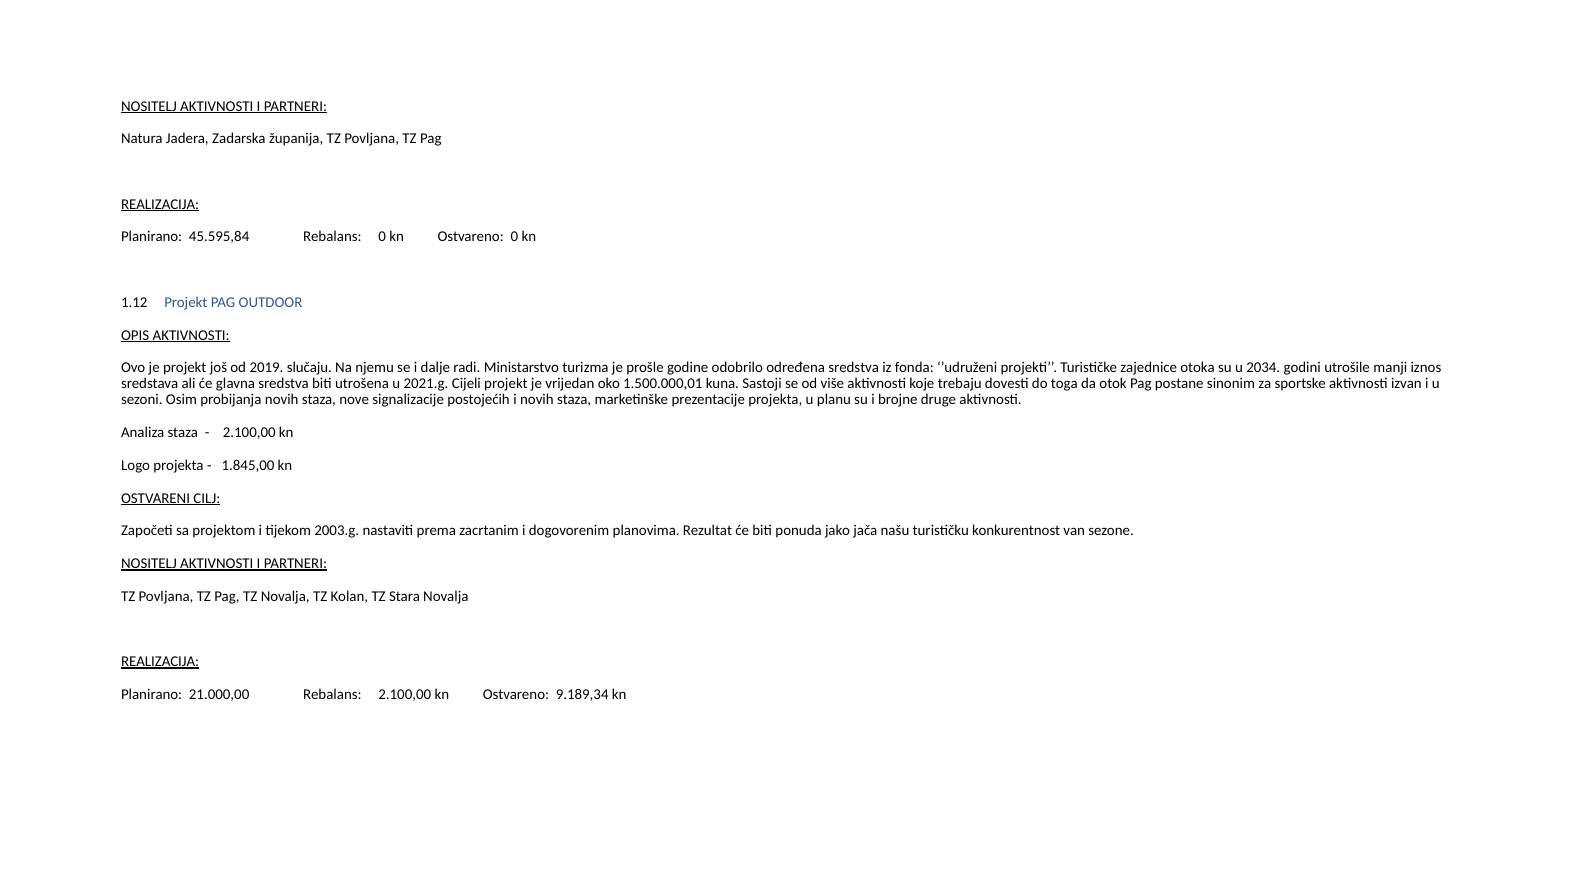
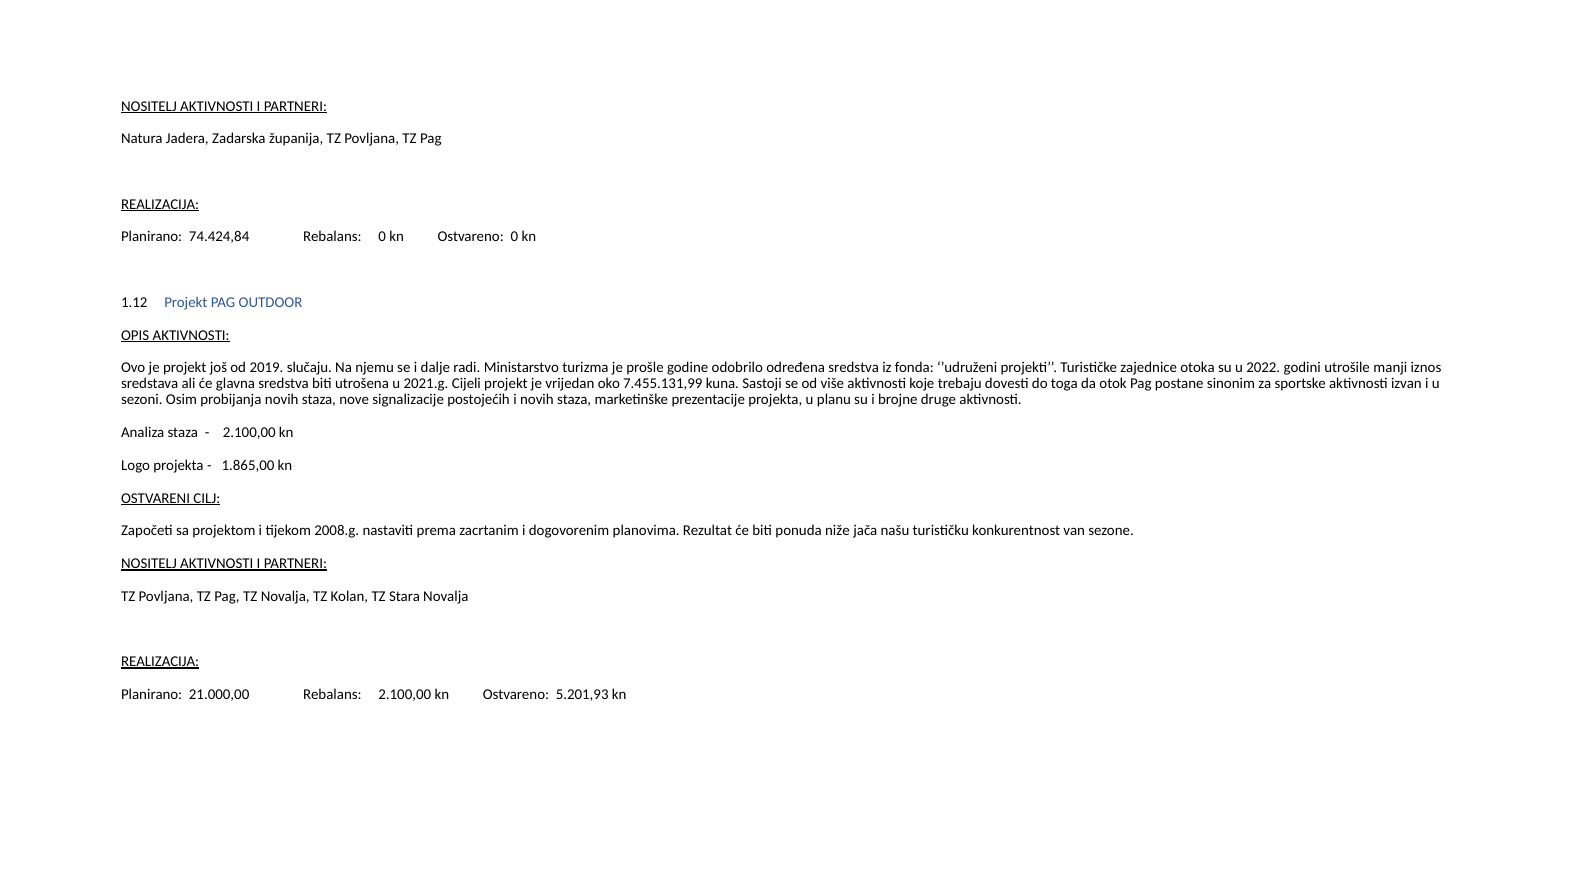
45.595,84: 45.595,84 -> 74.424,84
2034: 2034 -> 2022
1.500.000,01: 1.500.000,01 -> 7.455.131,99
1.845,00: 1.845,00 -> 1.865,00
2003.g: 2003.g -> 2008.g
jako: jako -> niže
9.189,34: 9.189,34 -> 5.201,93
